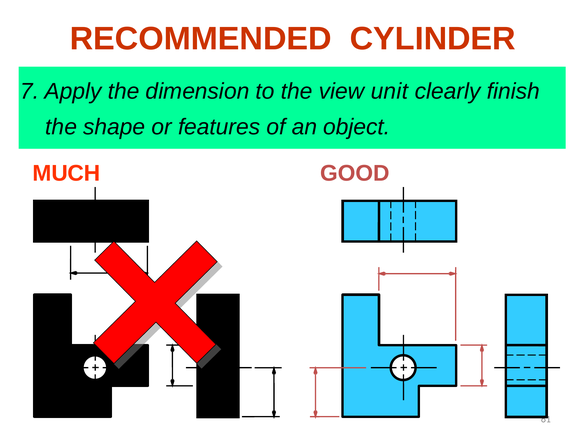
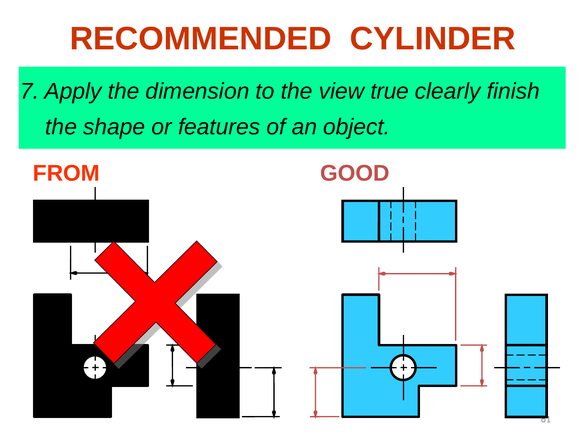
unit: unit -> true
MUCH: MUCH -> FROM
